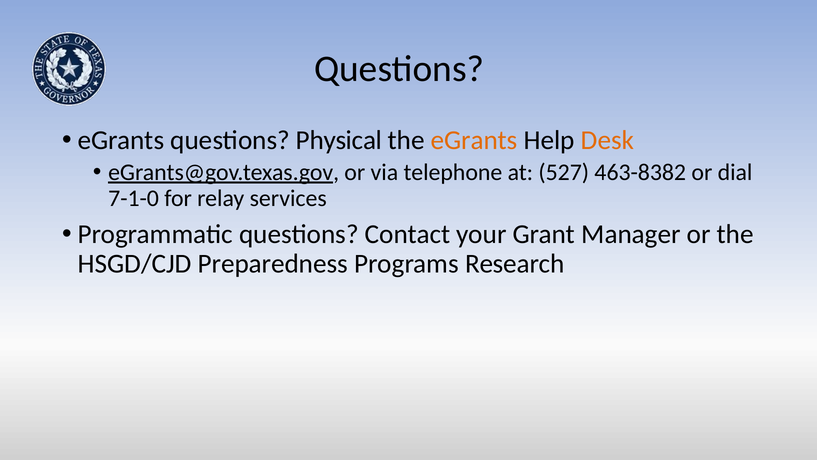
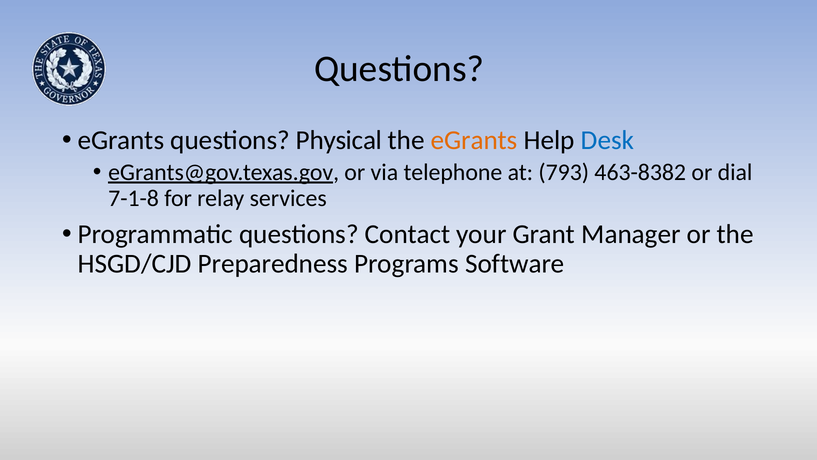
Desk colour: orange -> blue
527: 527 -> 793
7-1-0: 7-1-0 -> 7-1-8
Research: Research -> Software
